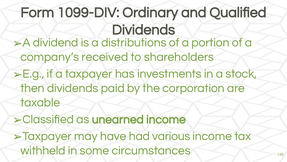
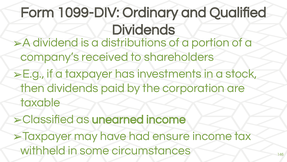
various: various -> ensure
